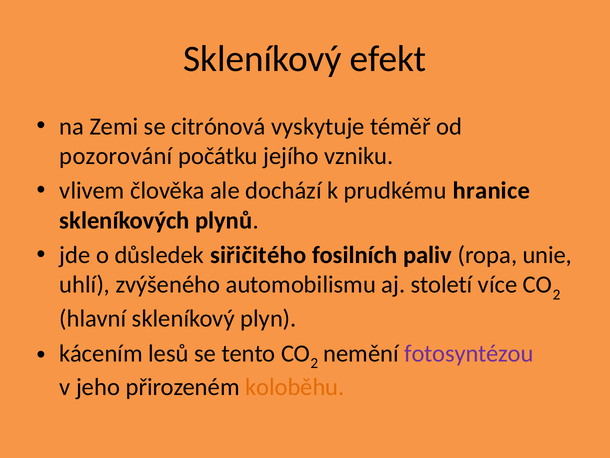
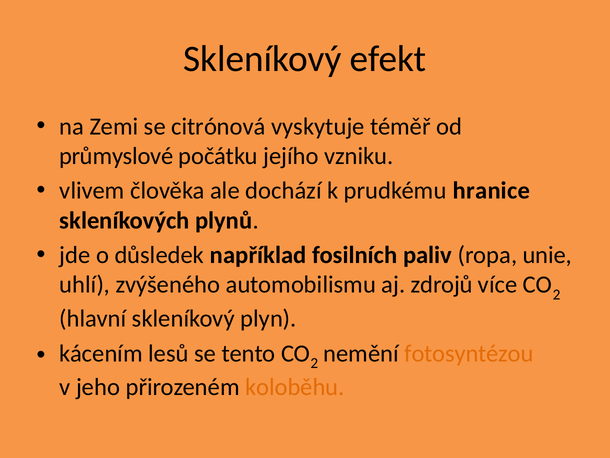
pozorování: pozorování -> průmyslové
siřičitého: siřičitého -> například
století: století -> zdrojů
fotosyntézou colour: purple -> orange
